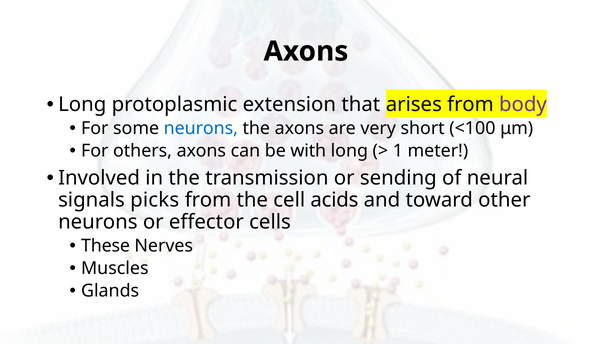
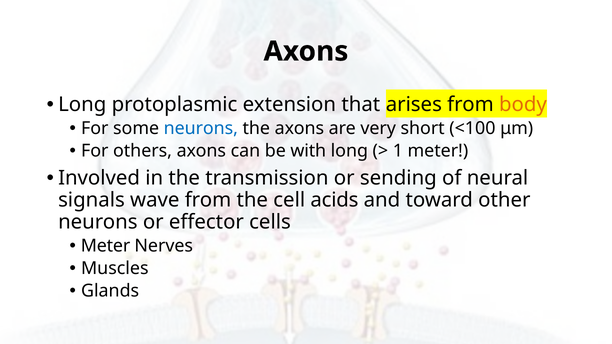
body colour: purple -> orange
picks: picks -> wave
These at (106, 246): These -> Meter
